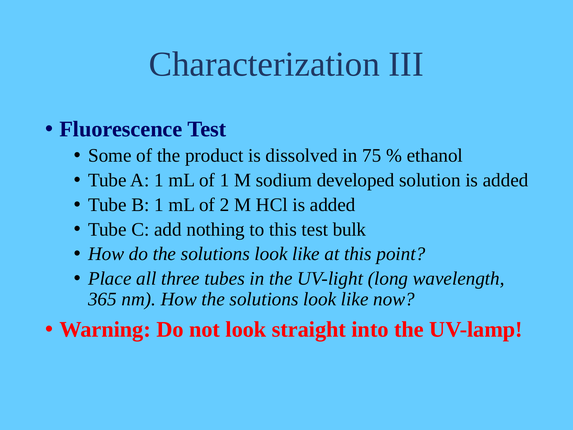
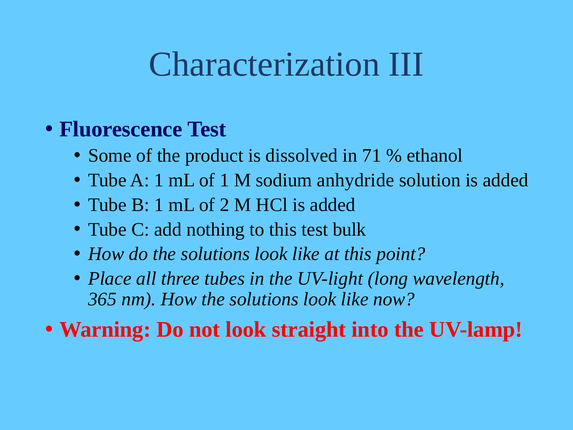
75: 75 -> 71
developed: developed -> anhydride
